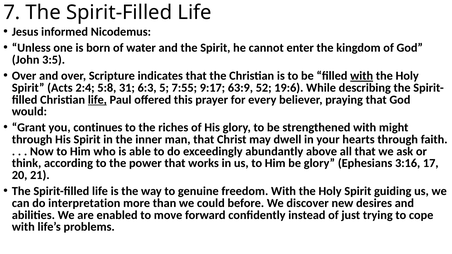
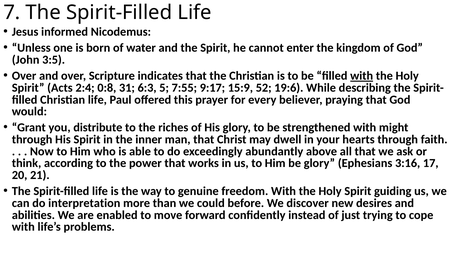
5:8: 5:8 -> 0:8
63:9: 63:9 -> 15:9
life at (97, 100) underline: present -> none
continues: continues -> distribute
